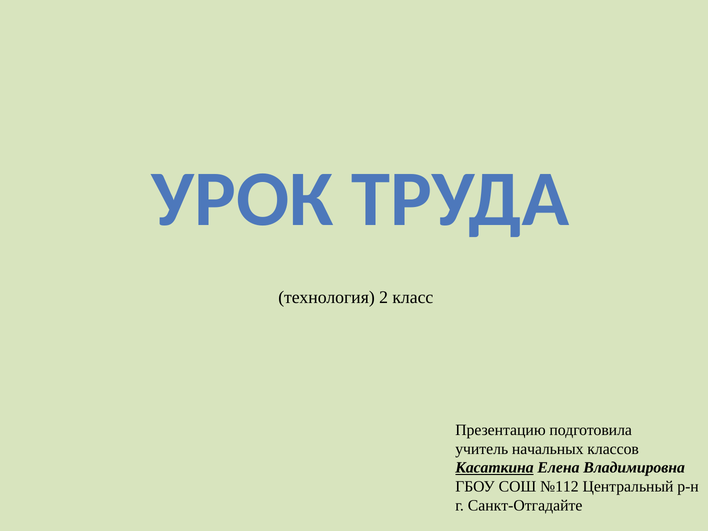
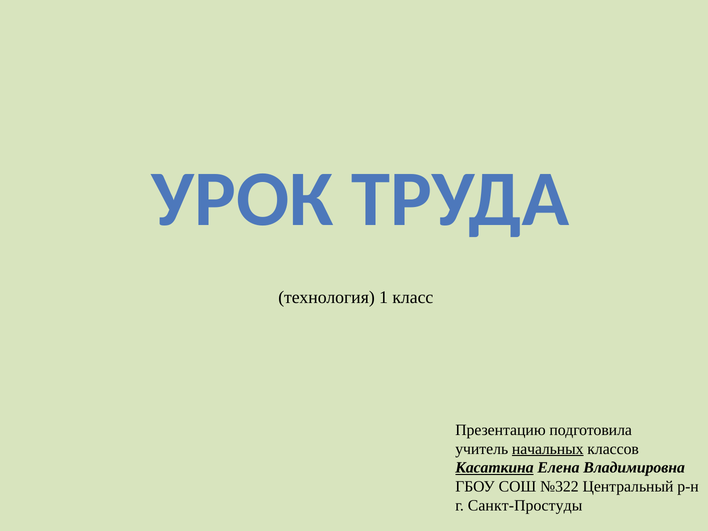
2: 2 -> 1
начальных underline: none -> present
№112: №112 -> №322
Санкт-Отгадайте: Санкт-Отгадайте -> Санкт-Простуды
